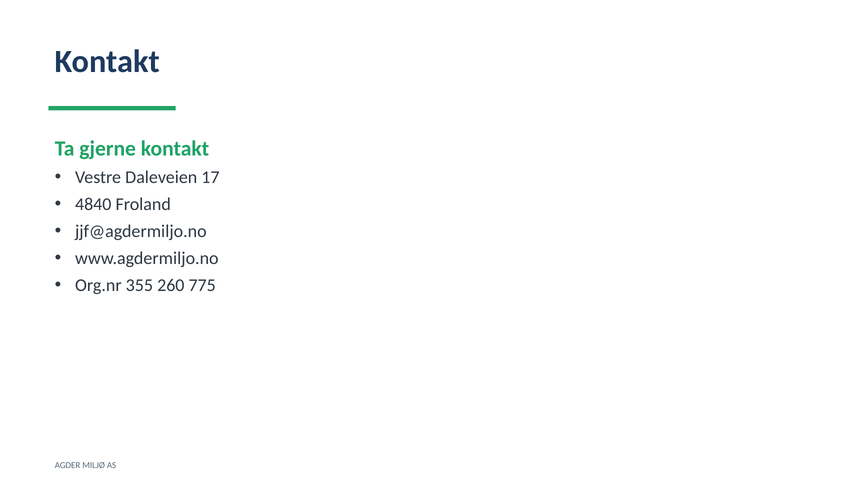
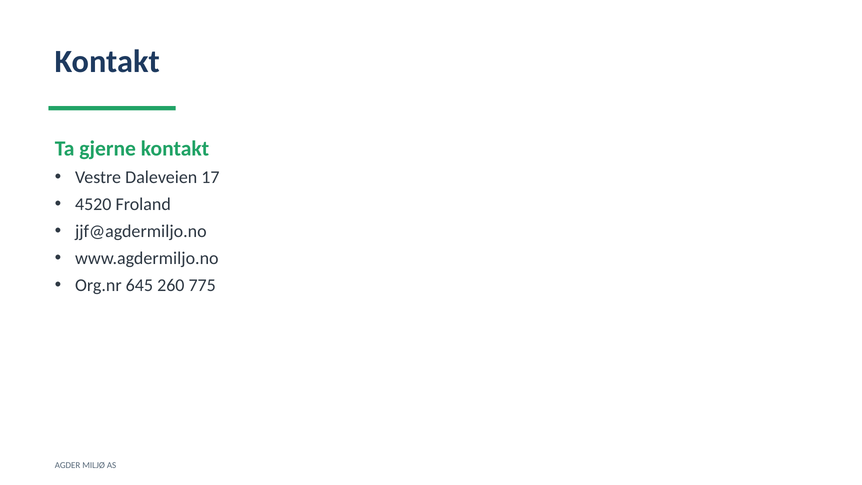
4840: 4840 -> 4520
355: 355 -> 645
